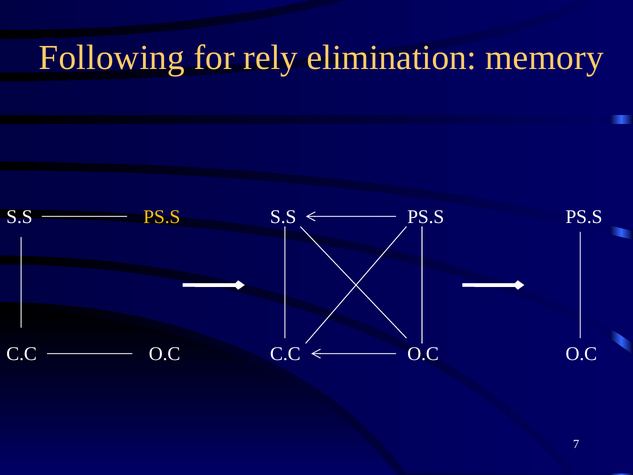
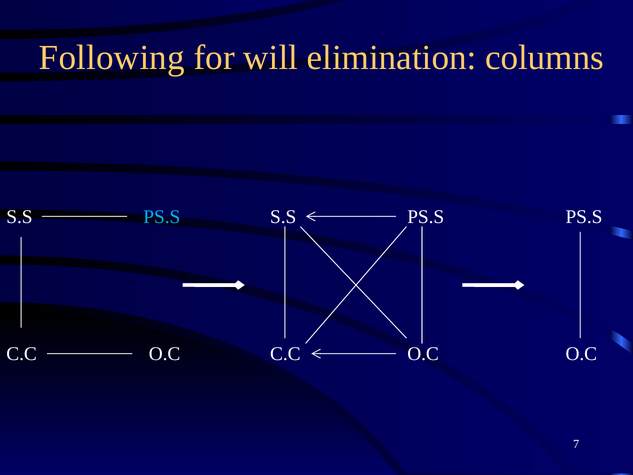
rely: rely -> will
memory: memory -> columns
PS.S at (162, 217) colour: yellow -> light blue
